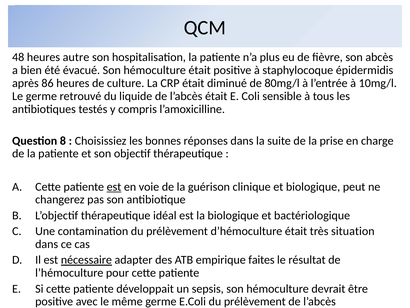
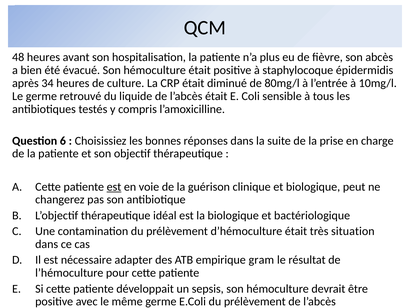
autre: autre -> avant
86: 86 -> 34
8: 8 -> 6
nécessaire underline: present -> none
faites: faites -> gram
